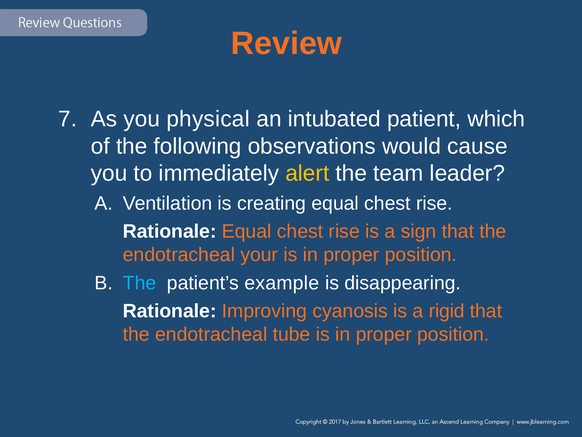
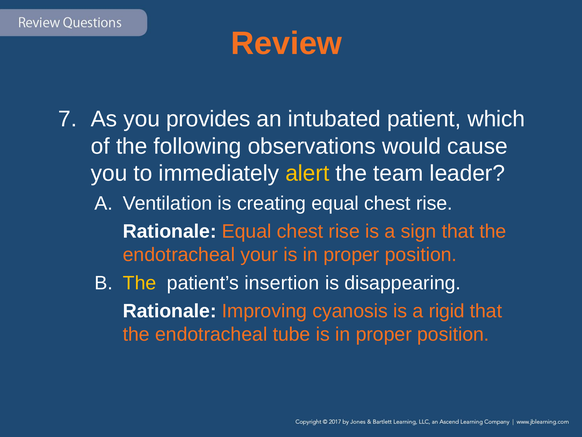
physical: physical -> provides
The at (140, 283) colour: light blue -> yellow
example: example -> insertion
